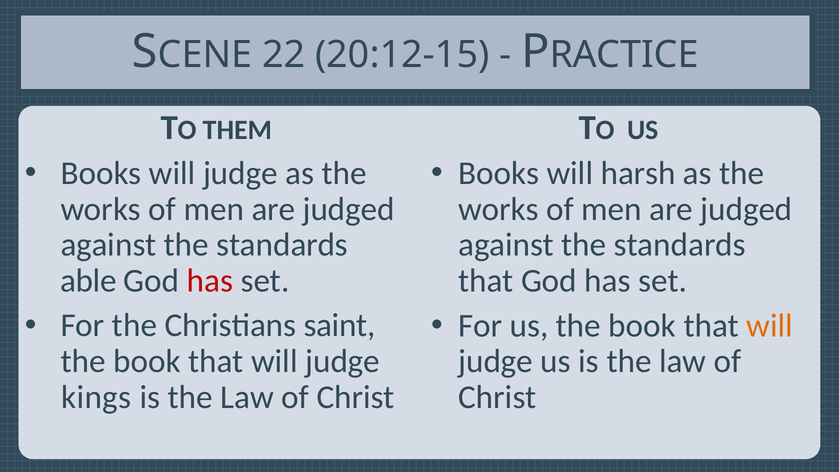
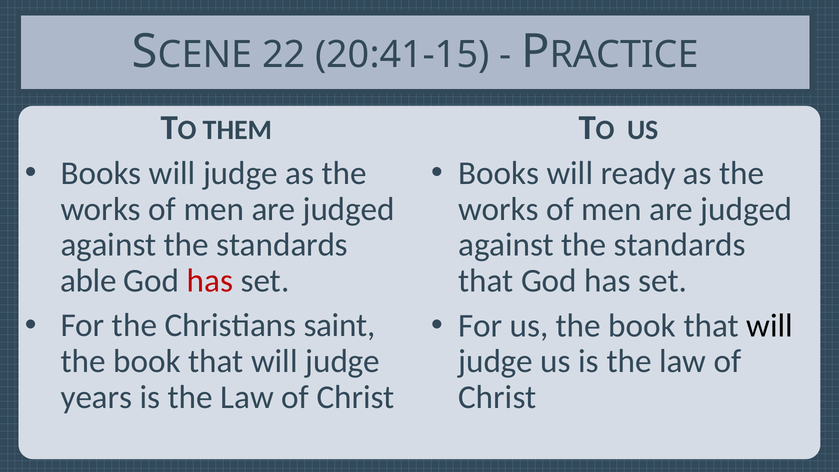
20:12-15: 20:12-15 -> 20:41-15
harsh: harsh -> ready
will at (770, 326) colour: orange -> black
kings: kings -> years
